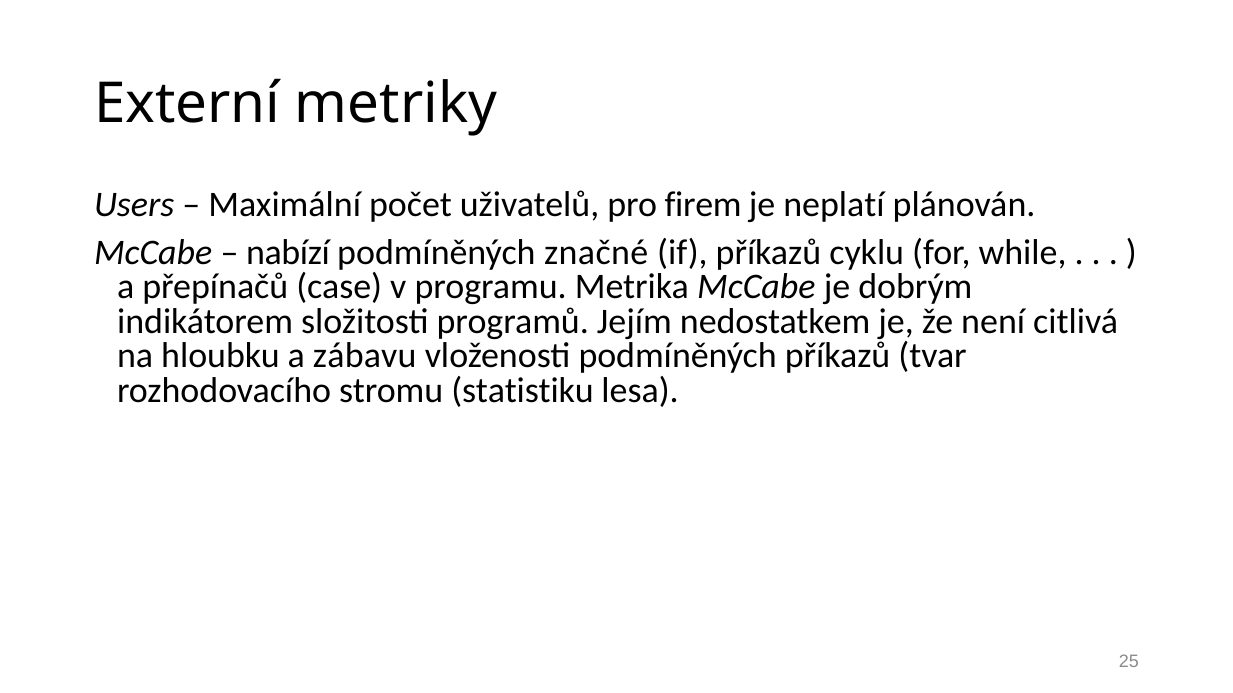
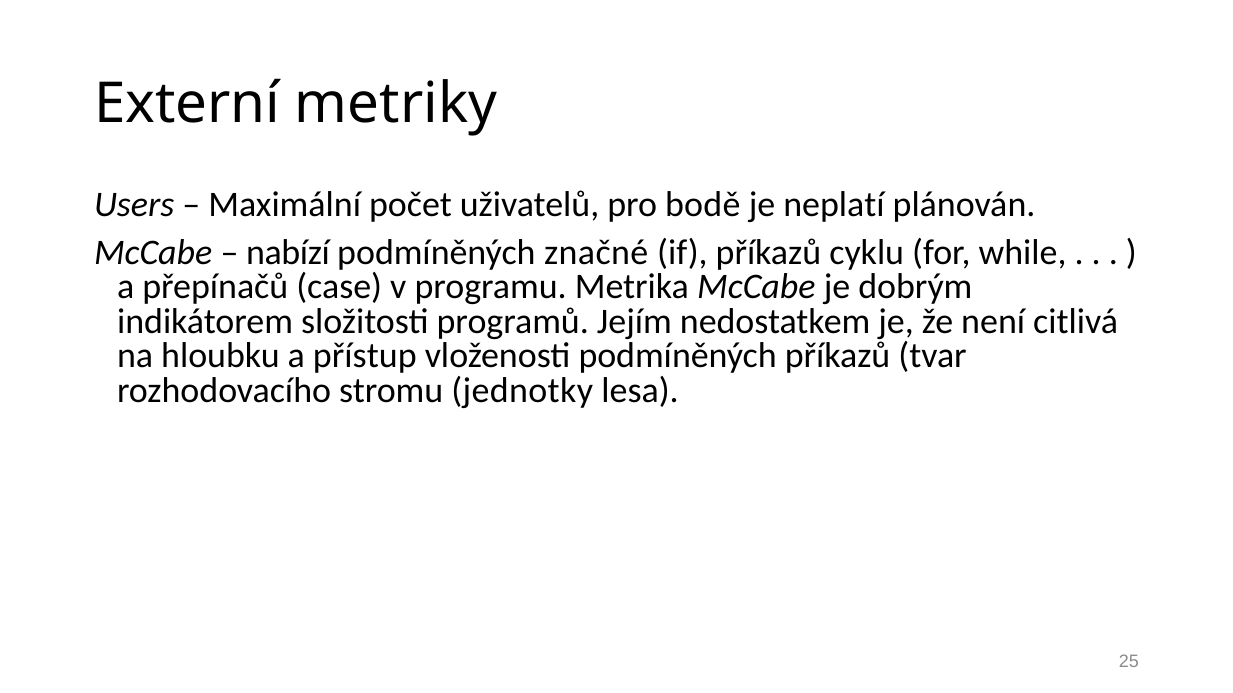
firem: firem -> bodě
zábavu: zábavu -> přístup
statistiku: statistiku -> jednotky
